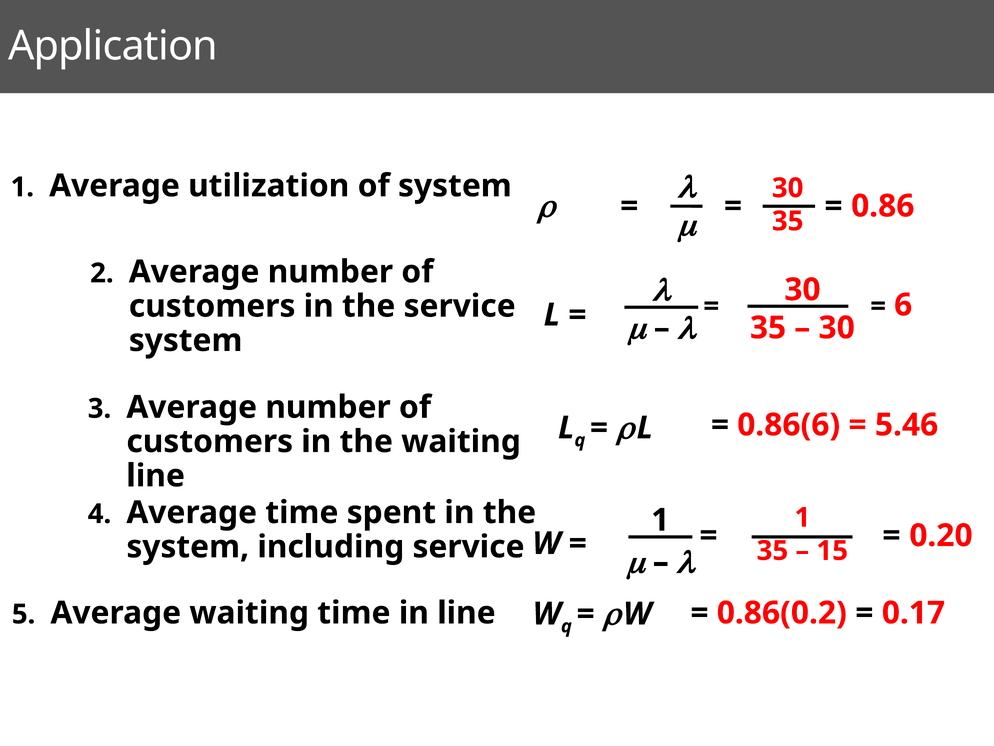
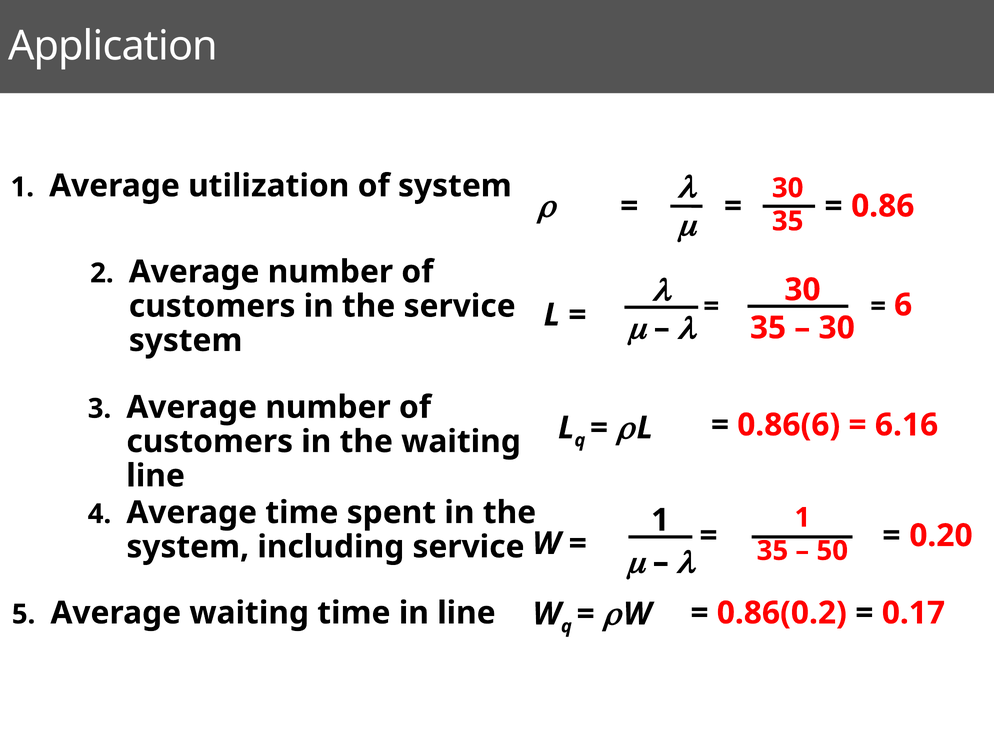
5.46: 5.46 -> 6.16
15: 15 -> 50
